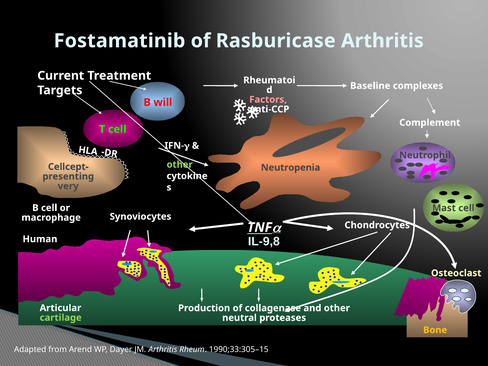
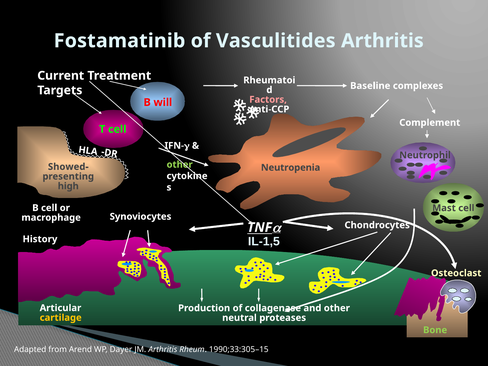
Rasburicase: Rasburicase -> Vasculitides
Cellcept-: Cellcept- -> Showed-
very: very -> high
IL-9,8: IL-9,8 -> IL-1,5
Human: Human -> History
cartilage colour: light green -> yellow
Bone colour: yellow -> light green
